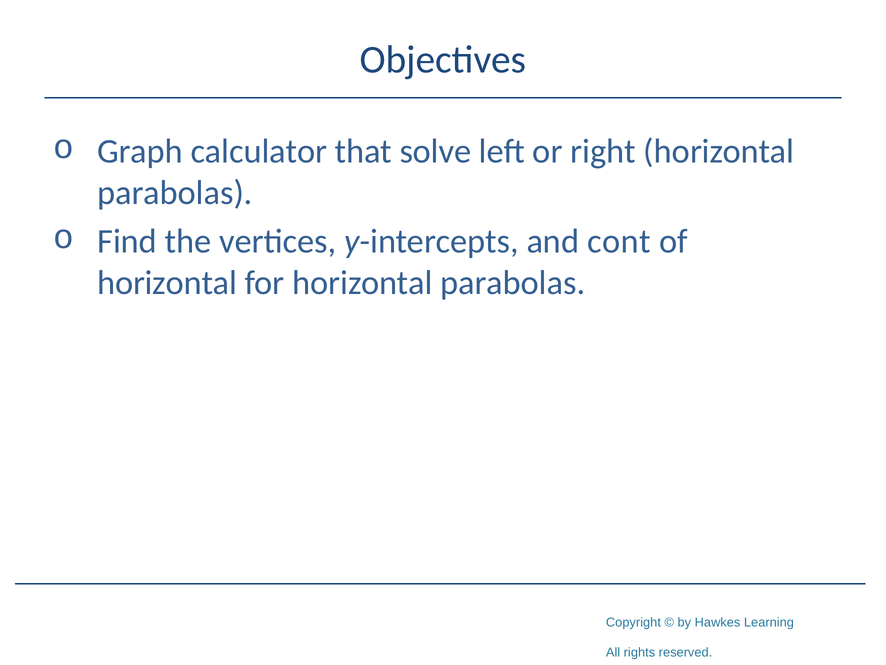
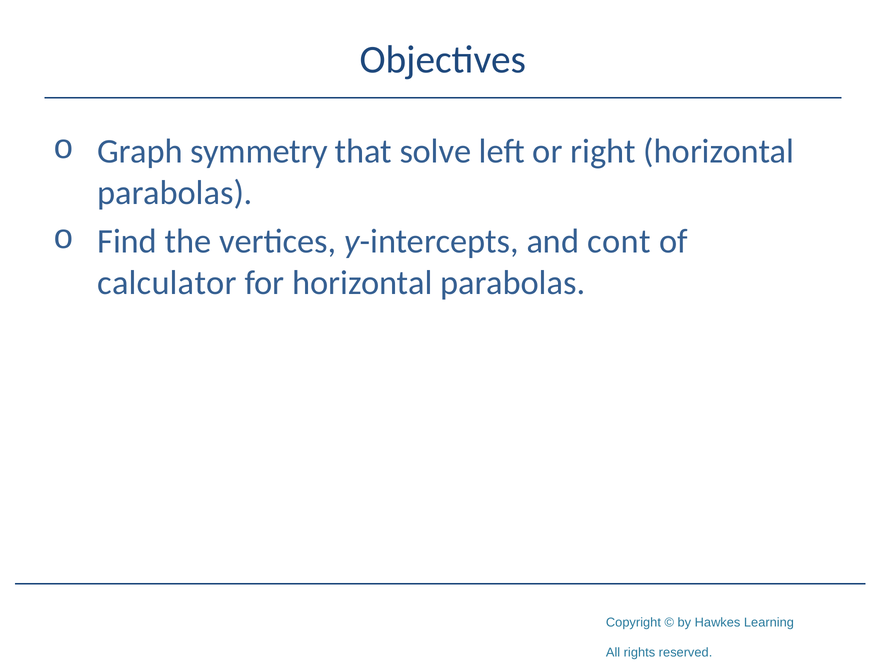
calculator: calculator -> symmetry
horizontal at (167, 283): horizontal -> calculator
